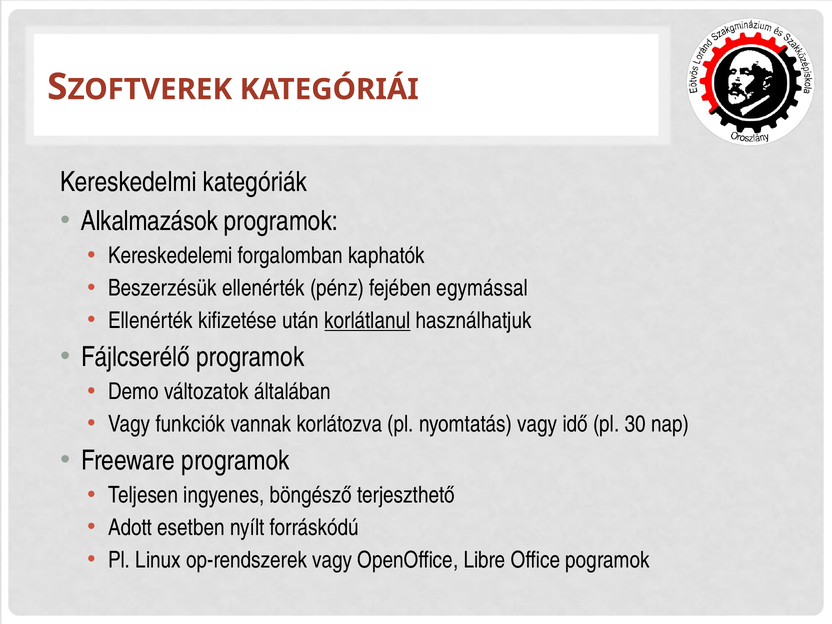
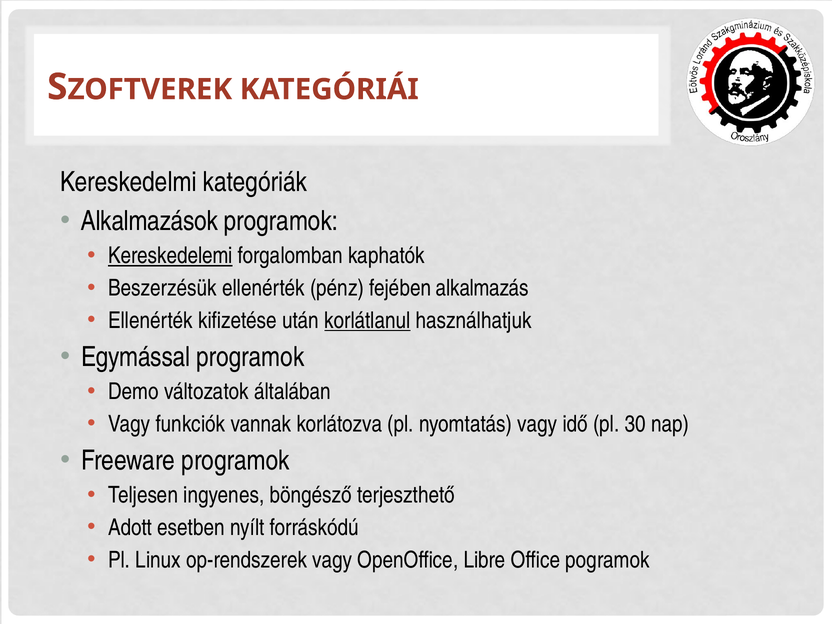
Kereskedelemi underline: none -> present
egymással: egymással -> alkalmazás
Fájlcserélő: Fájlcserélő -> Egymással
